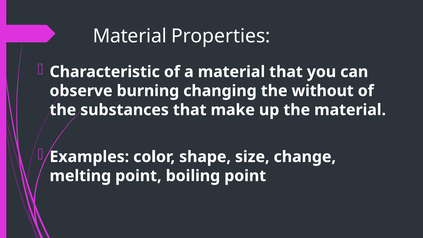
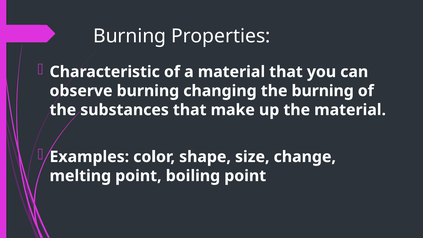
Material at (130, 36): Material -> Burning
the without: without -> burning
